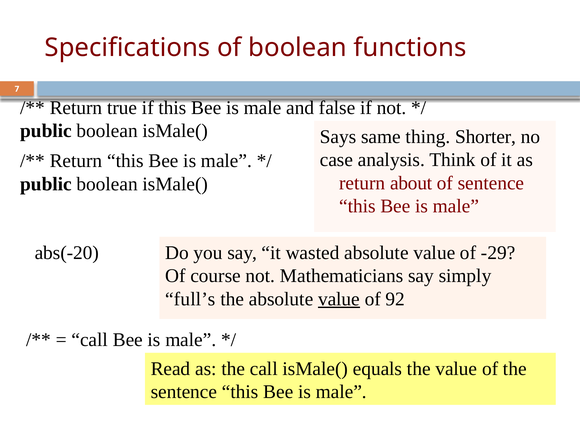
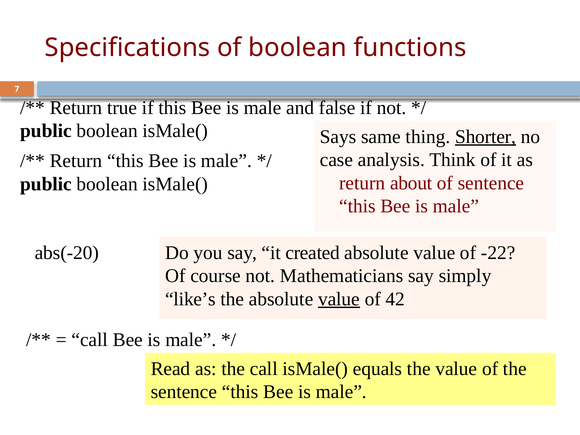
Shorter underline: none -> present
wasted: wasted -> created
-29: -29 -> -22
full’s: full’s -> like’s
92: 92 -> 42
